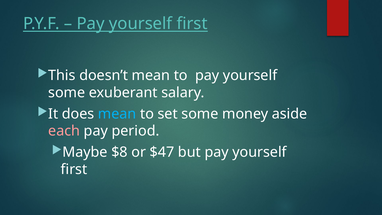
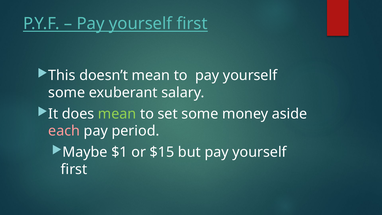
mean at (117, 114) colour: light blue -> light green
$8: $8 -> $1
$47: $47 -> $15
